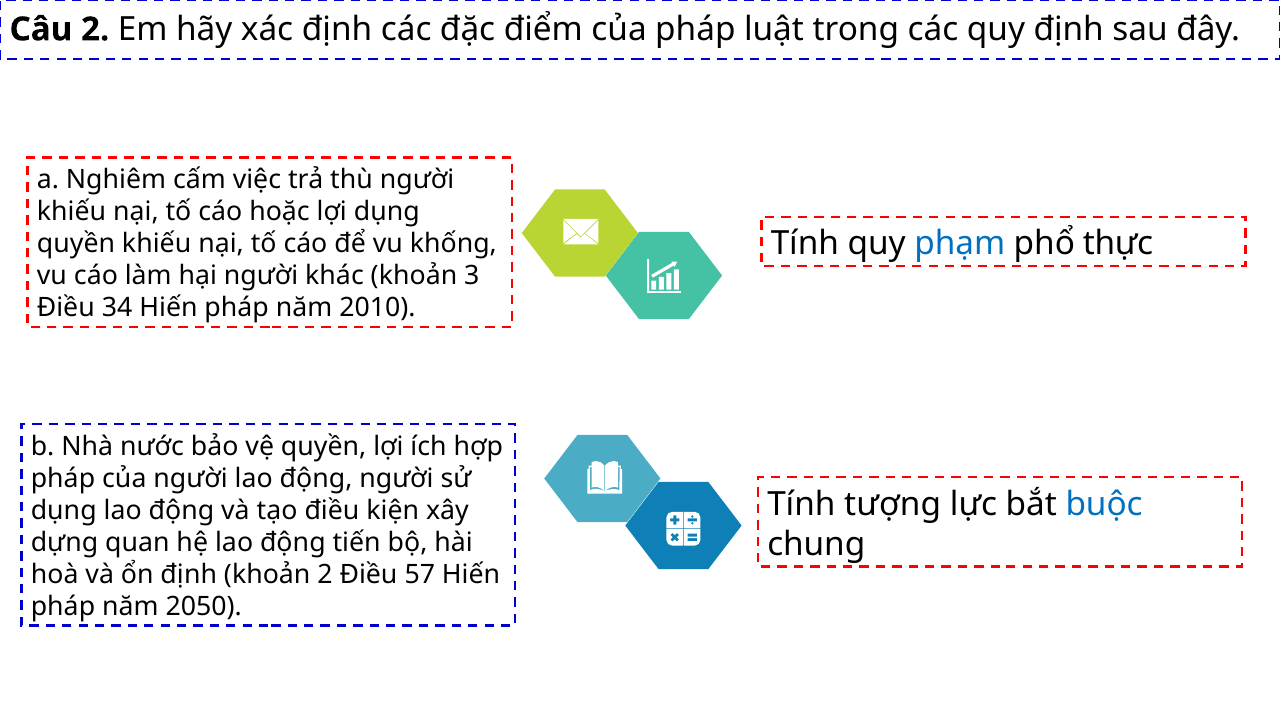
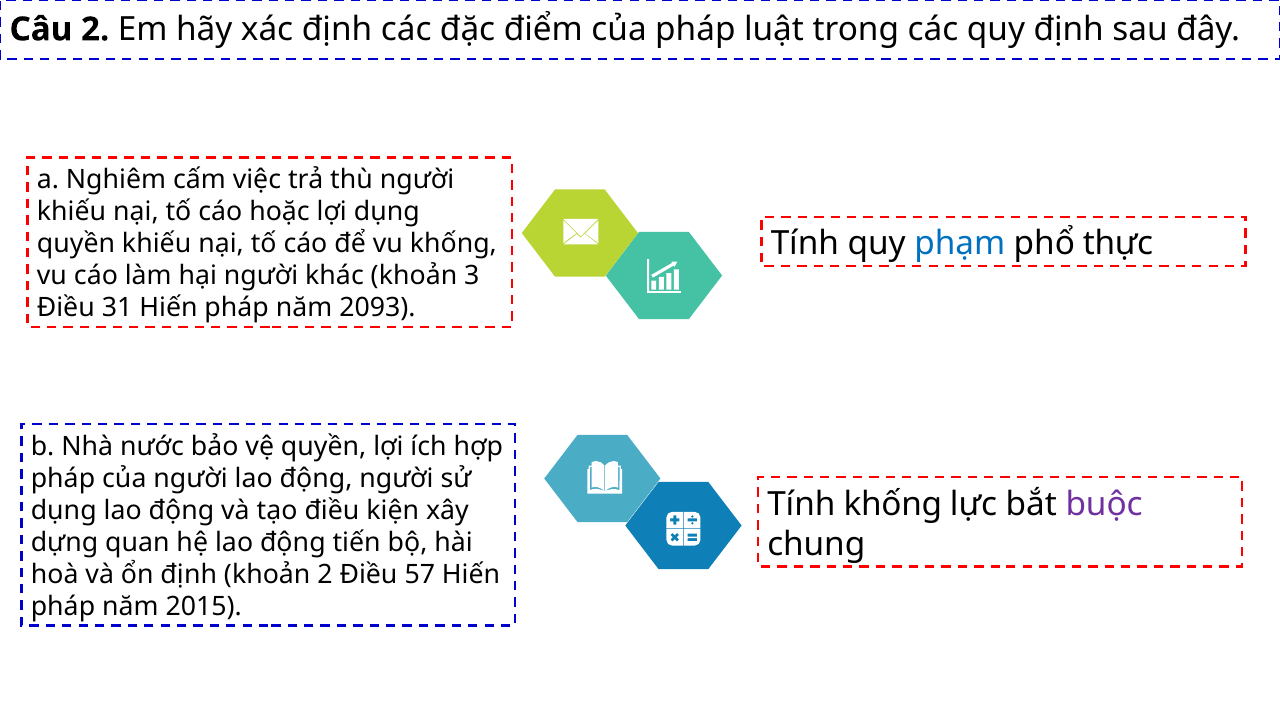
34: 34 -> 31
2010: 2010 -> 2093
Tính tượng: tượng -> khống
buộc colour: blue -> purple
2050: 2050 -> 2015
